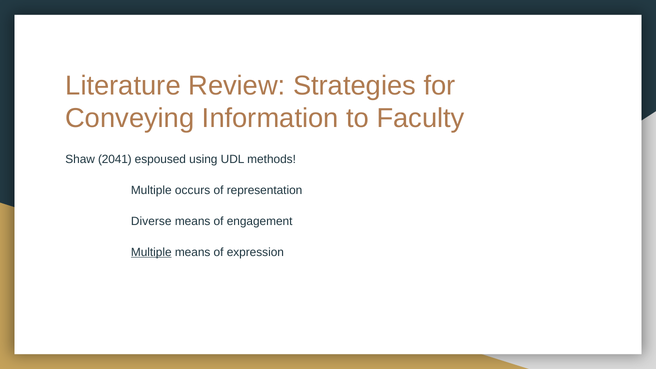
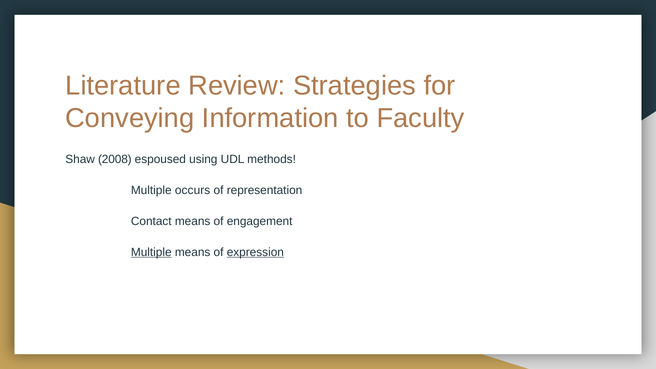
2041: 2041 -> 2008
Diverse: Diverse -> Contact
expression underline: none -> present
